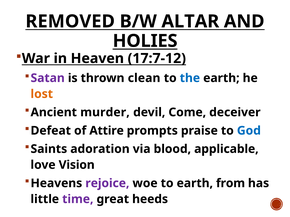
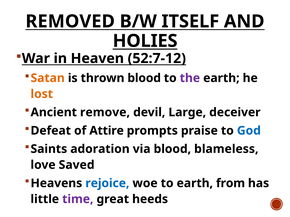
ALTAR: ALTAR -> ITSELF
17:7-12: 17:7-12 -> 52:7-12
Satan colour: purple -> orange
thrown clean: clean -> blood
the colour: blue -> purple
murder: murder -> remove
Come: Come -> Large
applicable: applicable -> blameless
Vision: Vision -> Saved
rejoice colour: purple -> blue
